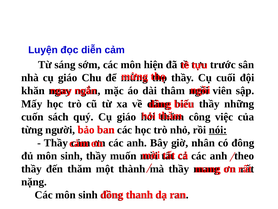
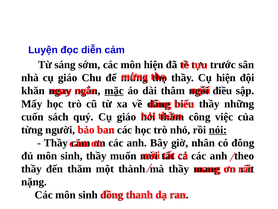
Cụ cuối: cuối -> hiện
mặc underline: none -> present
viên: viên -> điều
